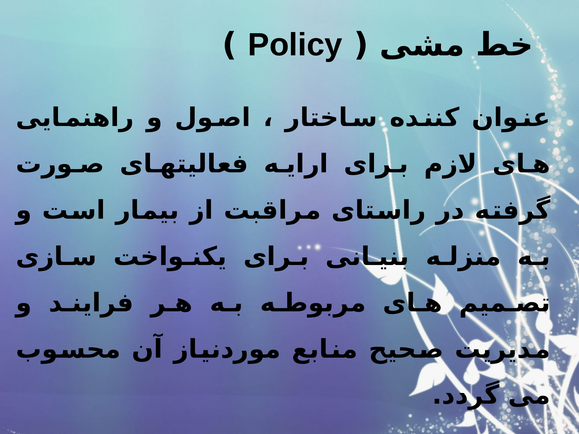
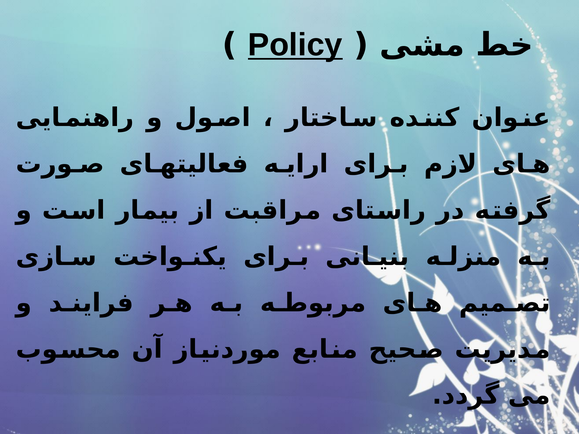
Policy underline: none -> present
